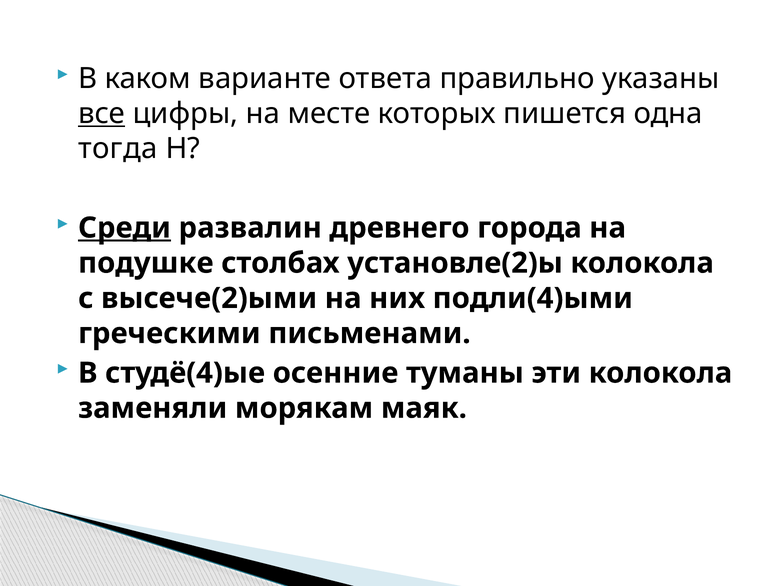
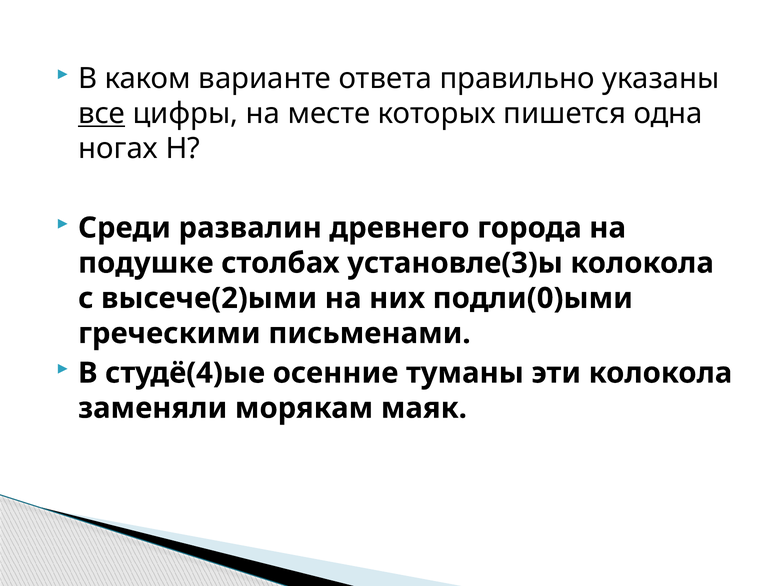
тогда: тогда -> ногах
Среди underline: present -> none
установле(2)ы: установле(2)ы -> установле(3)ы
подли(4)ыми: подли(4)ыми -> подли(0)ыми
